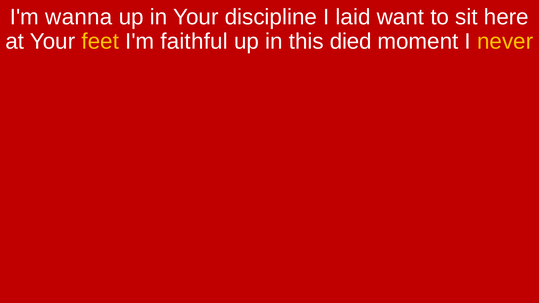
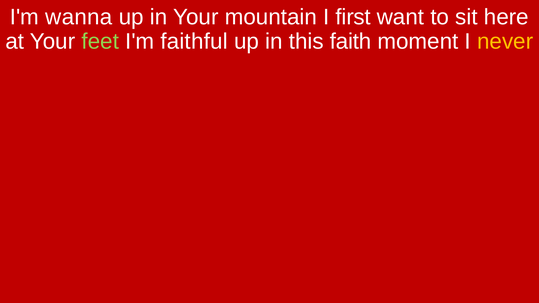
discipline: discipline -> mountain
laid: laid -> first
feet colour: yellow -> light green
died: died -> faith
